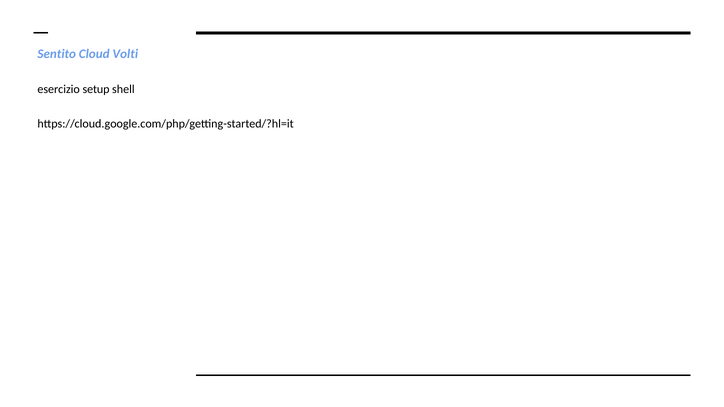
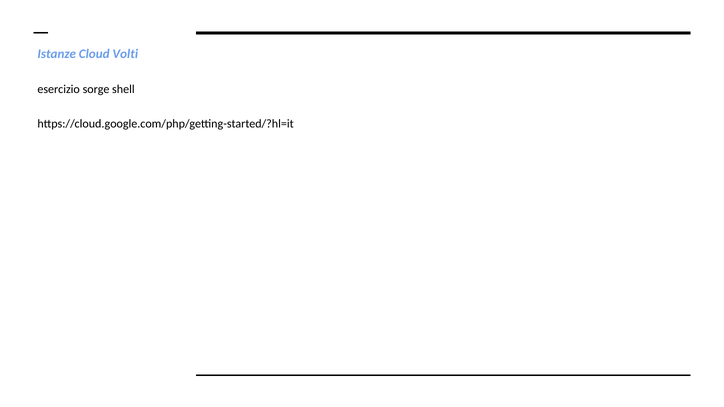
Sentito: Sentito -> Istanze
setup: setup -> sorge
